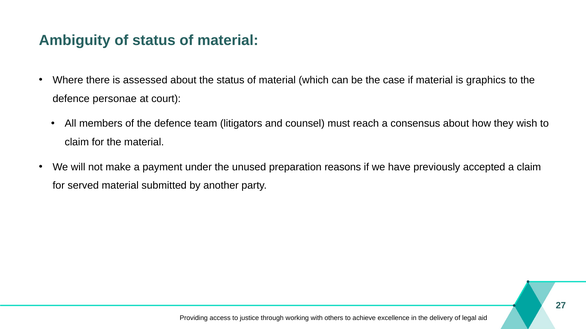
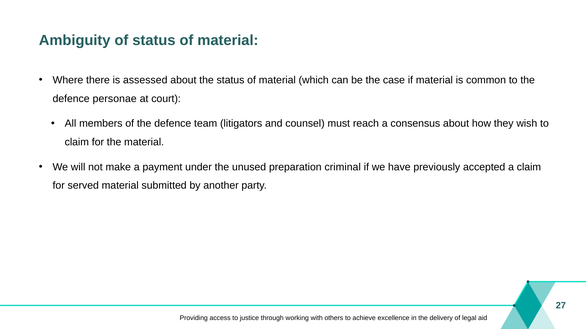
graphics: graphics -> common
reasons: reasons -> criminal
